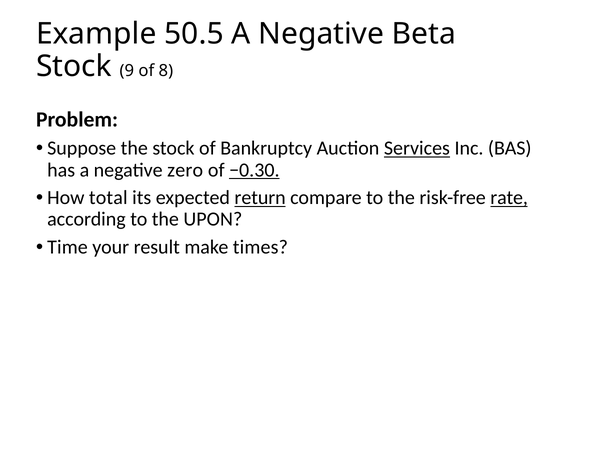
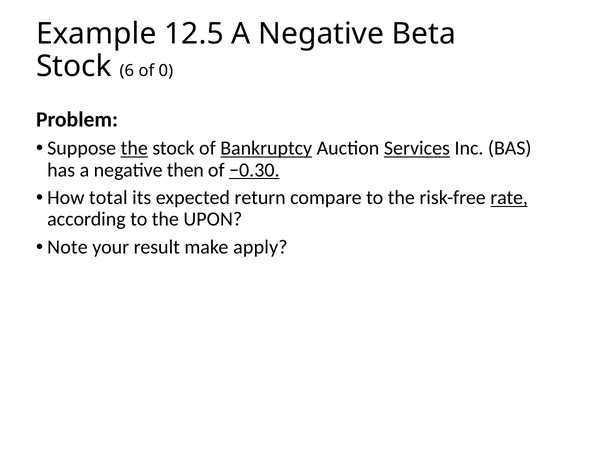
50.5: 50.5 -> 12.5
9: 9 -> 6
8: 8 -> 0
the at (134, 148) underline: none -> present
Bankruptcy underline: none -> present
zero: zero -> then
return underline: present -> none
Time: Time -> Note
times: times -> apply
